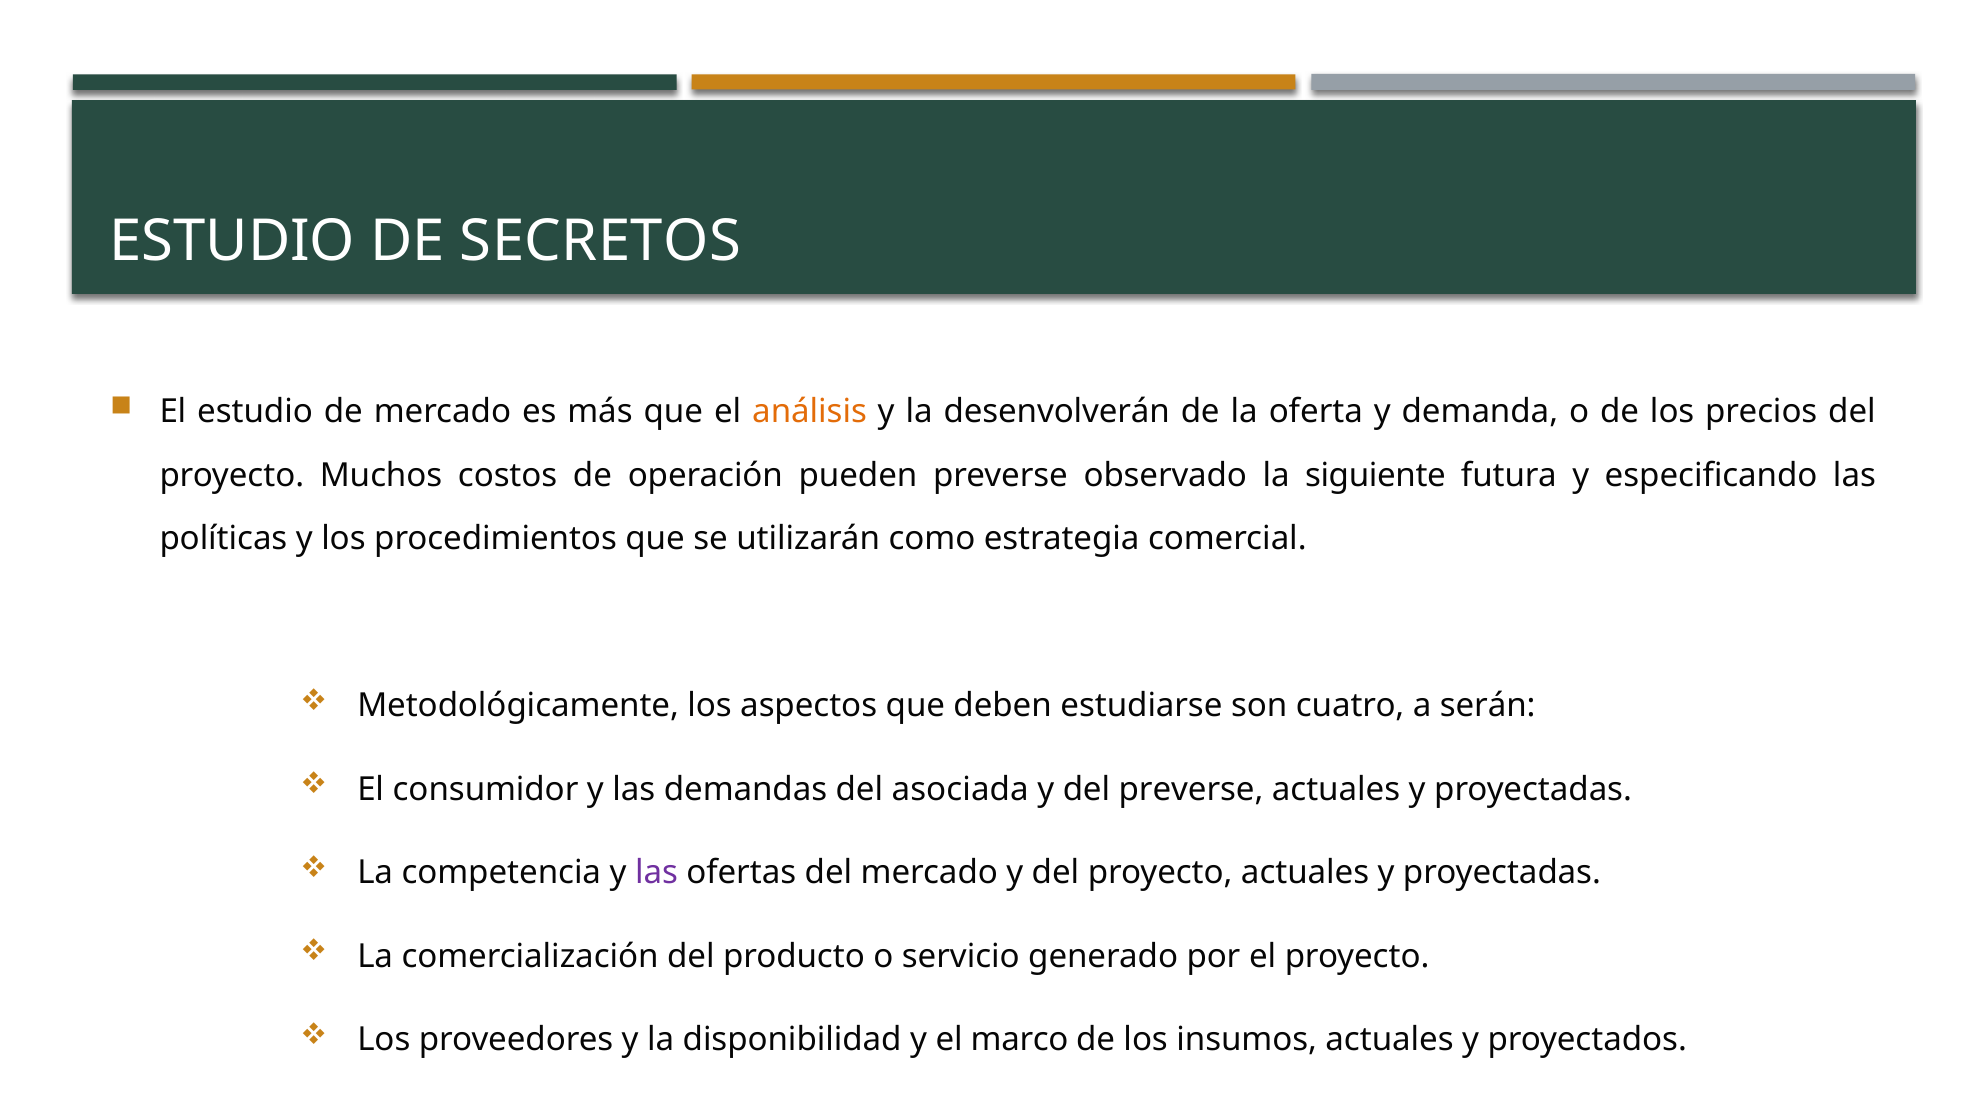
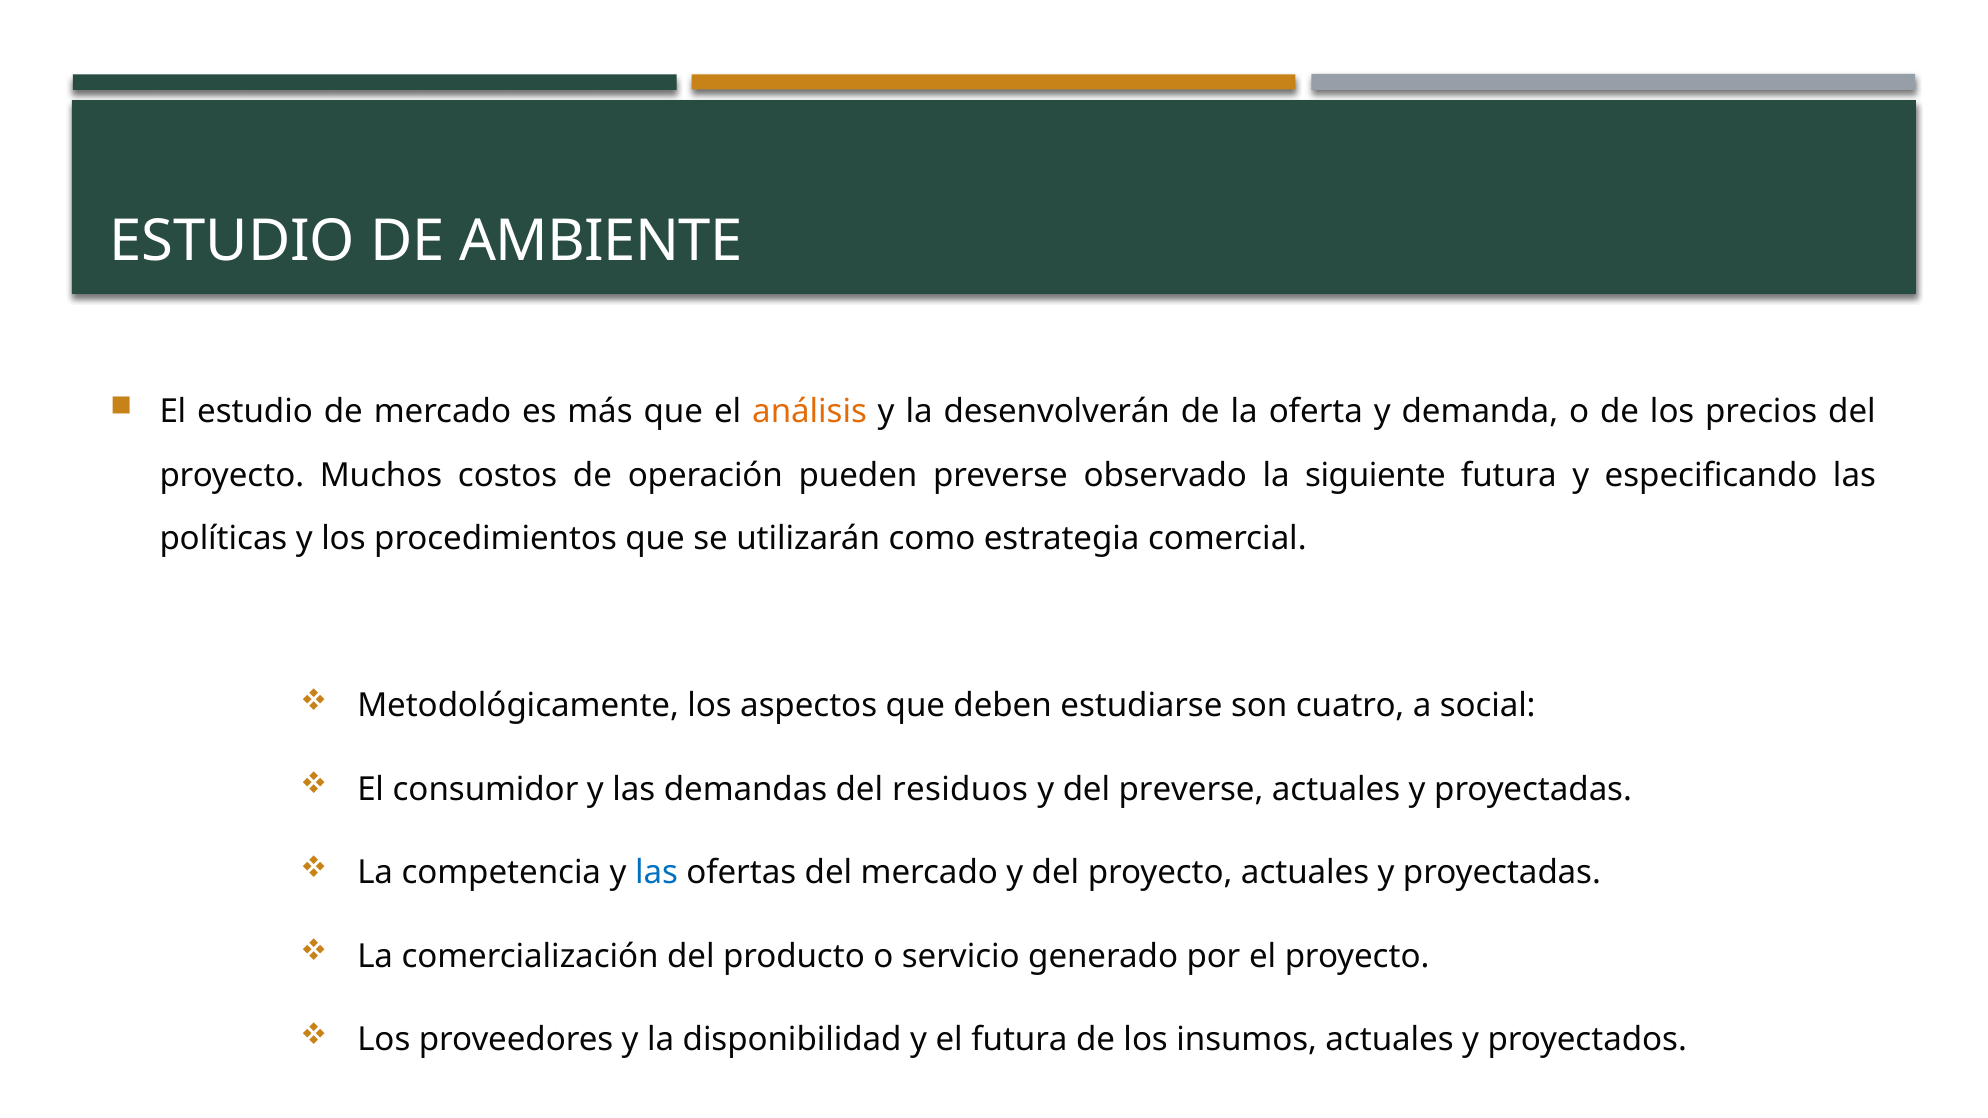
SECRETOS: SECRETOS -> AMBIENTE
serán: serán -> social
asociada: asociada -> residuos
las at (656, 873) colour: purple -> blue
el marco: marco -> futura
